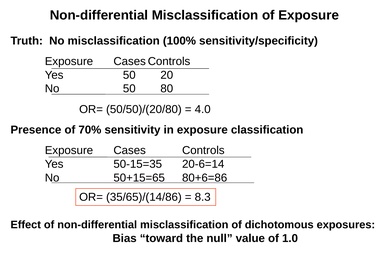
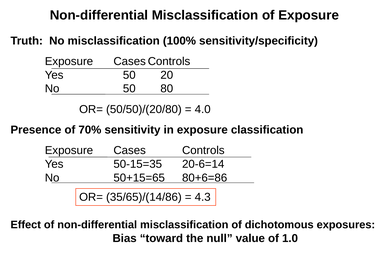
8.3: 8.3 -> 4.3
